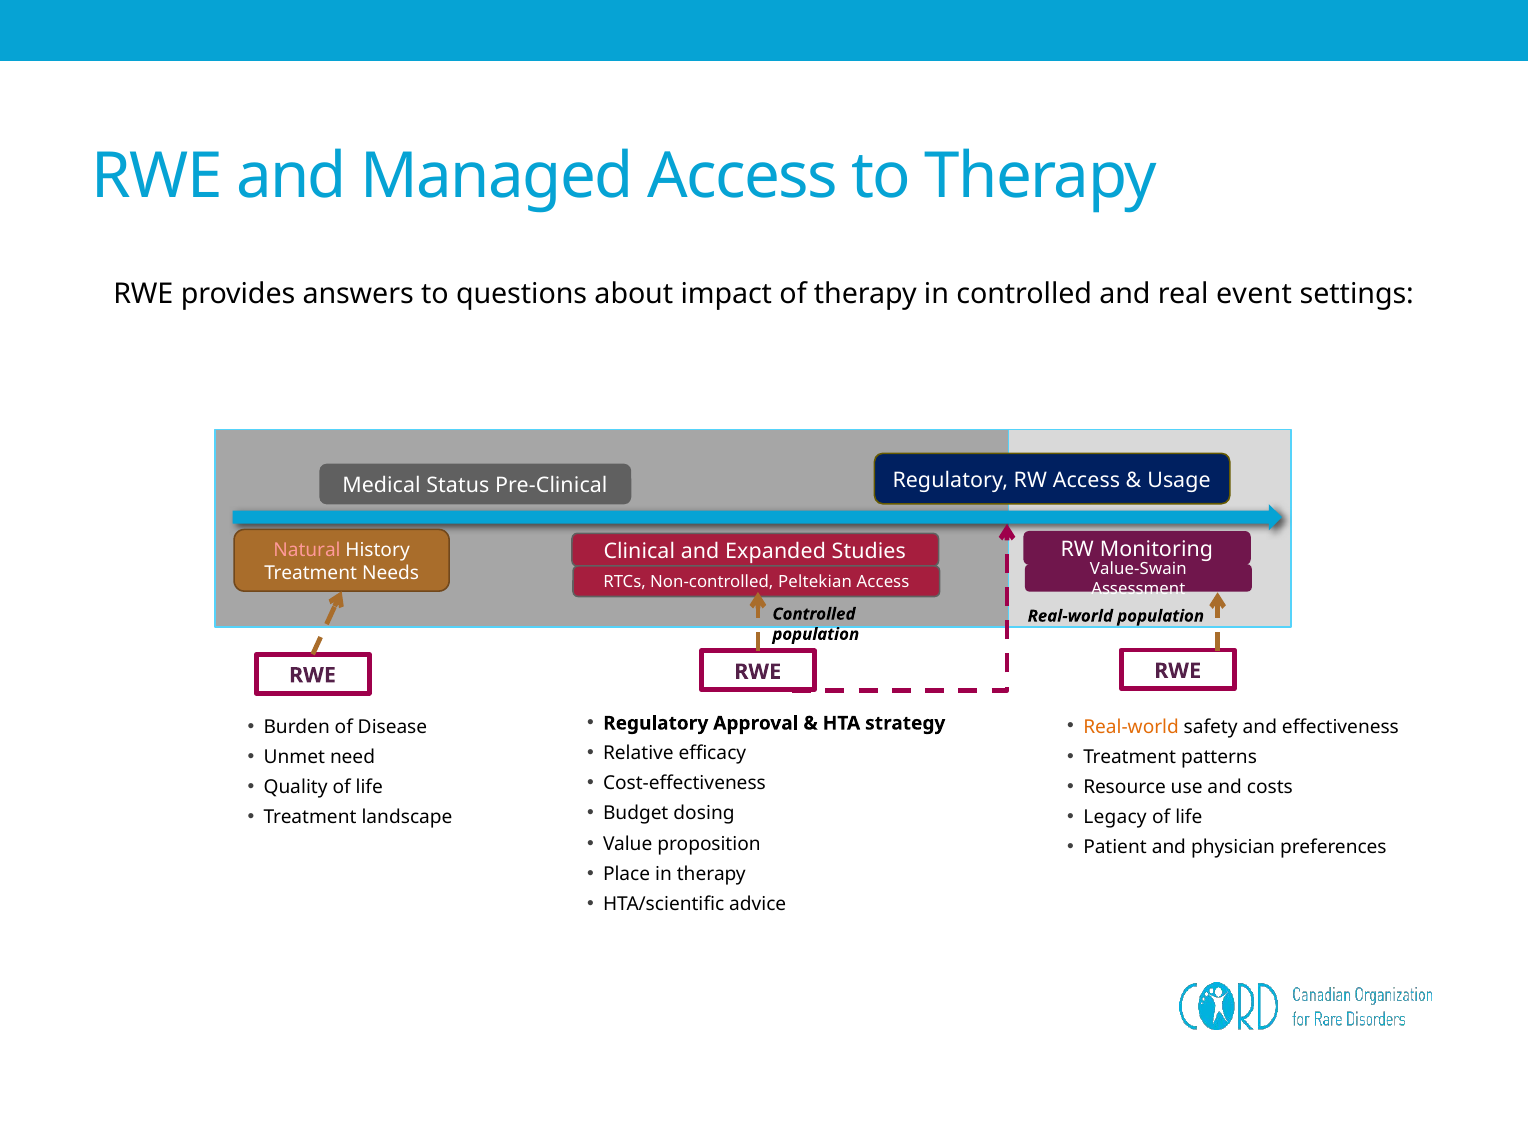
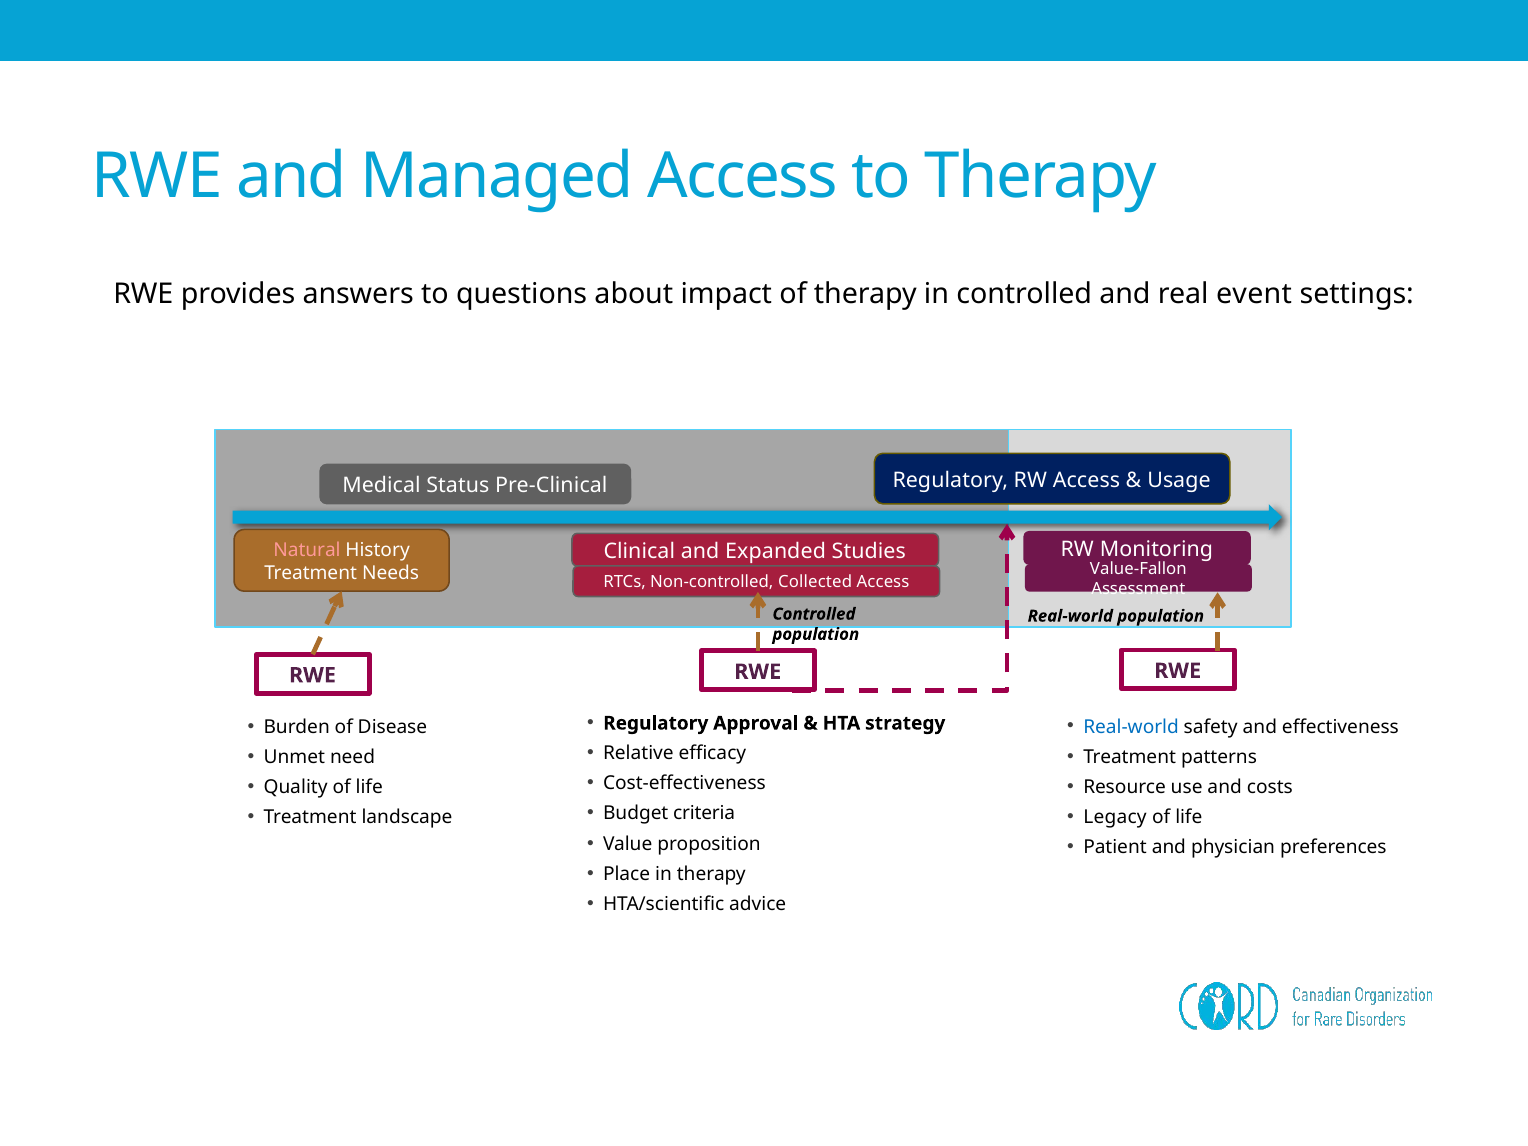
Value-Swain: Value-Swain -> Value-Fallon
Peltekian: Peltekian -> Collected
Real-world at (1131, 727) colour: orange -> blue
dosing: dosing -> criteria
